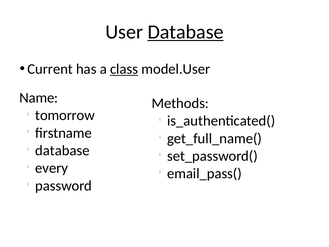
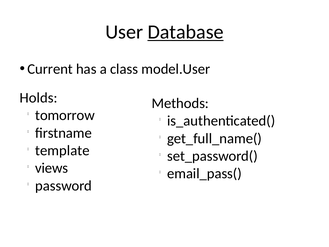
class underline: present -> none
Name: Name -> Holds
database at (62, 150): database -> template
every: every -> views
